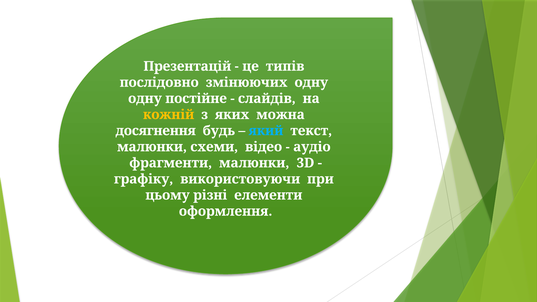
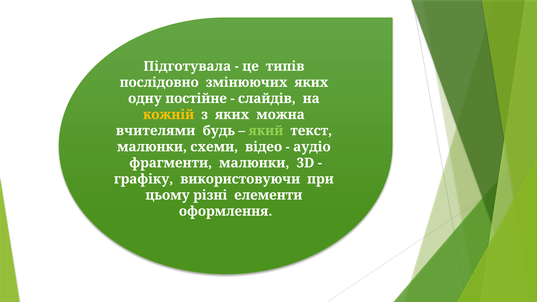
Презентацій: Презентацій -> Підготувала
змінюючих одну: одну -> яких
досягнення: досягнення -> вчителями
який colour: light blue -> light green
